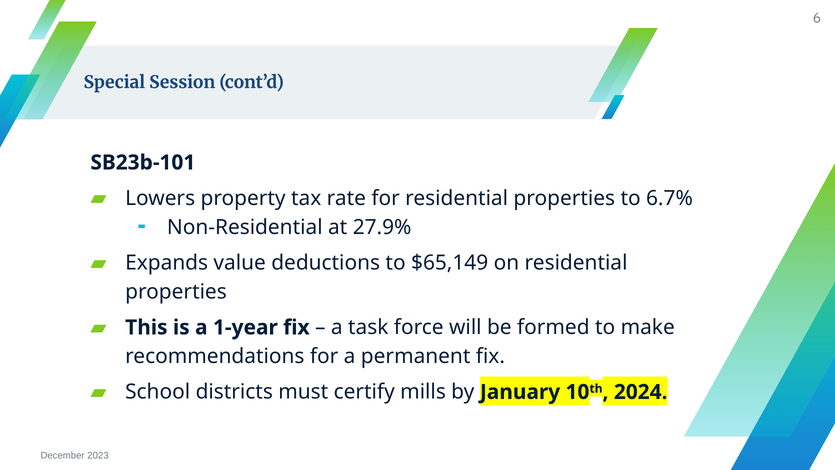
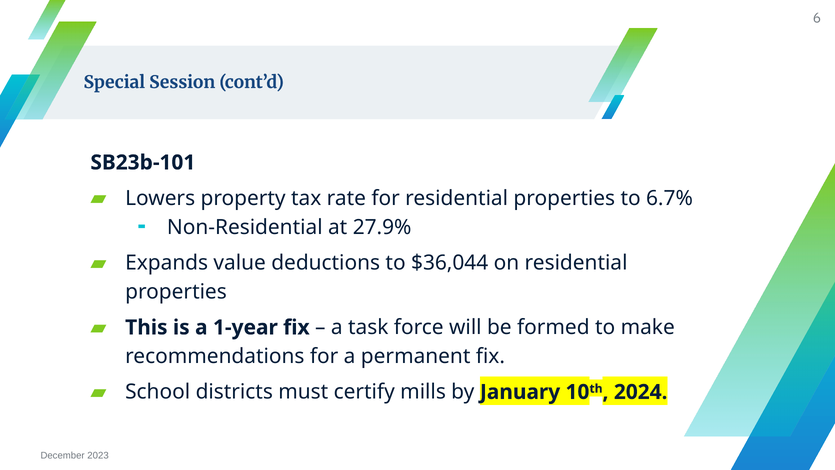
$65,149: $65,149 -> $36,044
